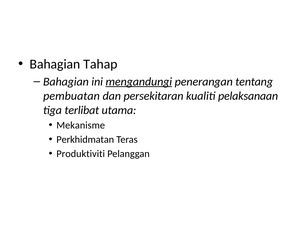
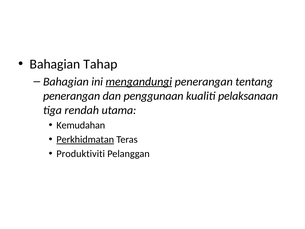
pembuatan at (71, 96): pembuatan -> penerangan
persekitaran: persekitaran -> penggunaan
terlibat: terlibat -> rendah
Mekanisme: Mekanisme -> Kemudahan
Perkhidmatan underline: none -> present
